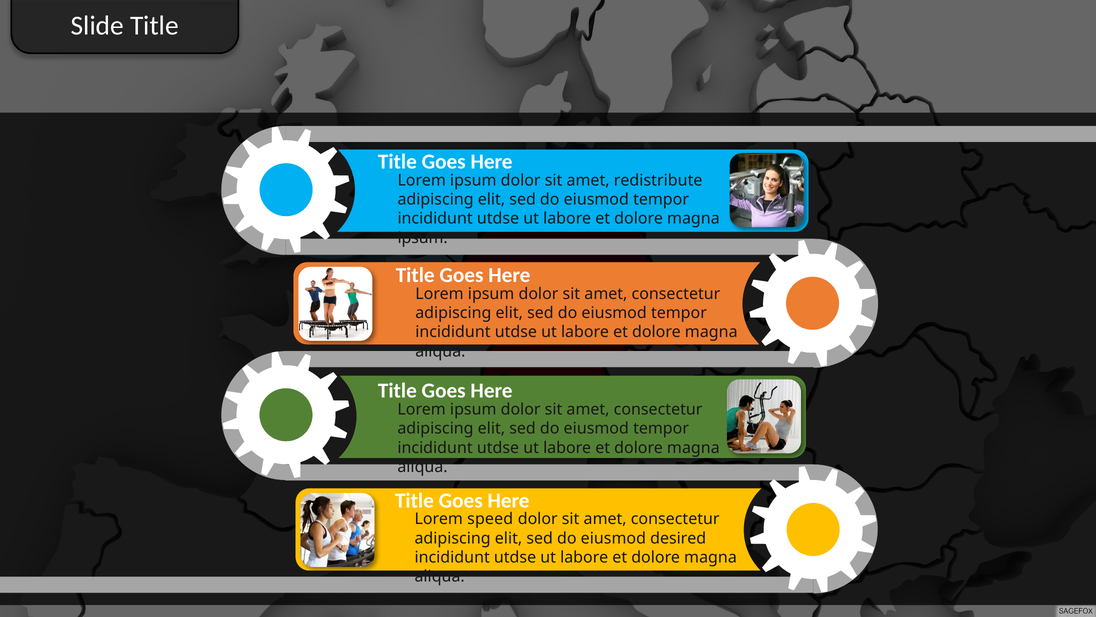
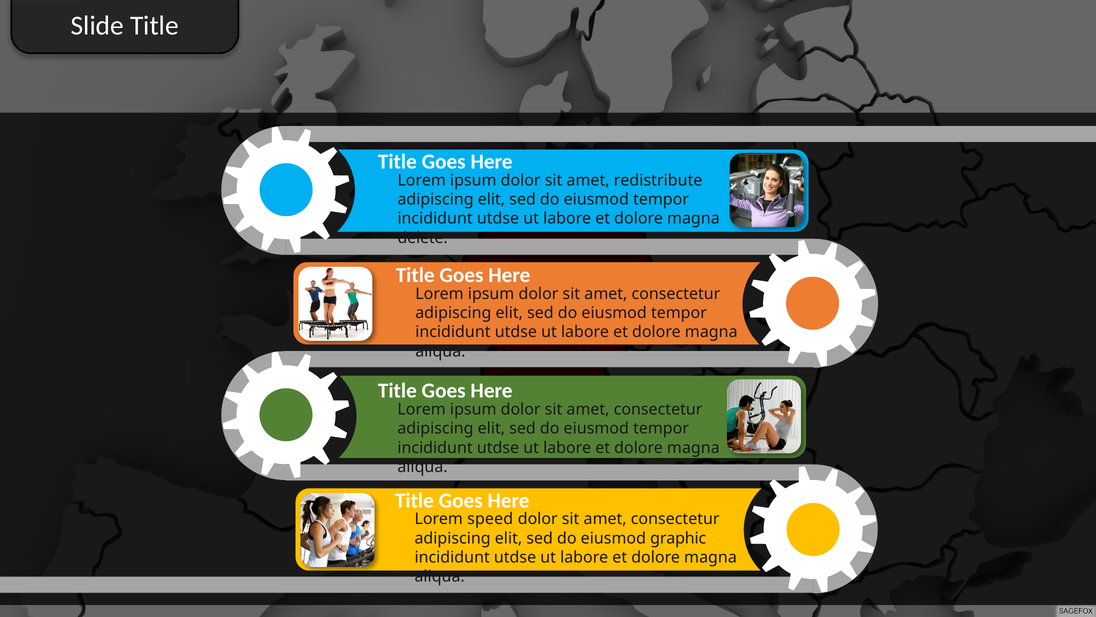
ipsum at (423, 238): ipsum -> delete
desired: desired -> graphic
